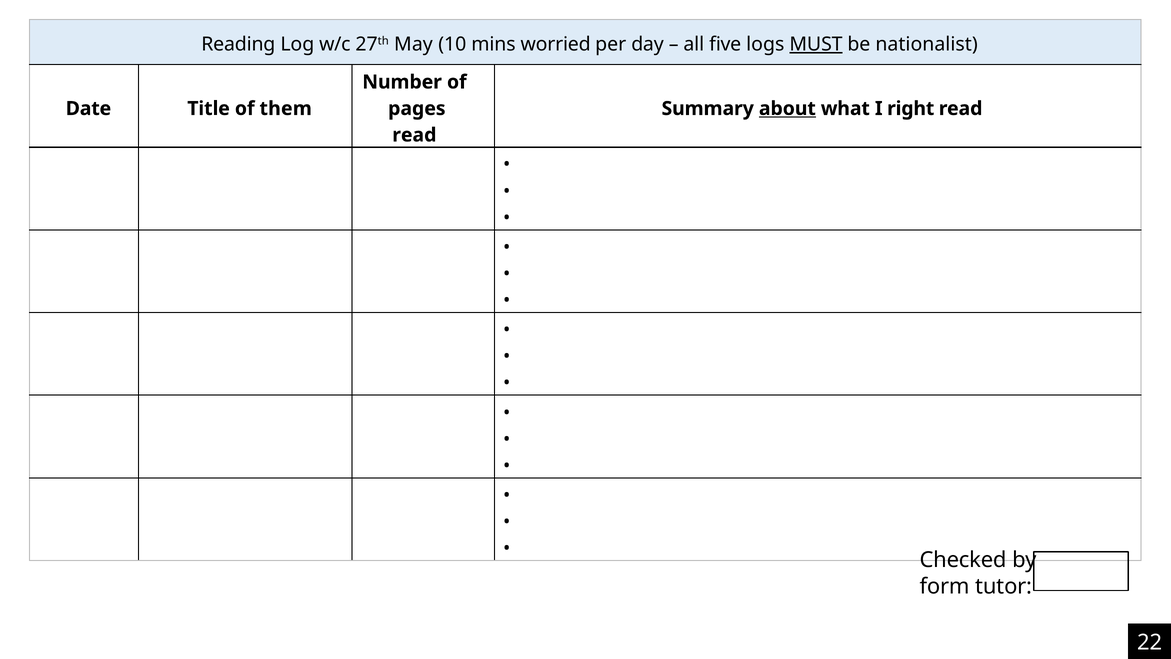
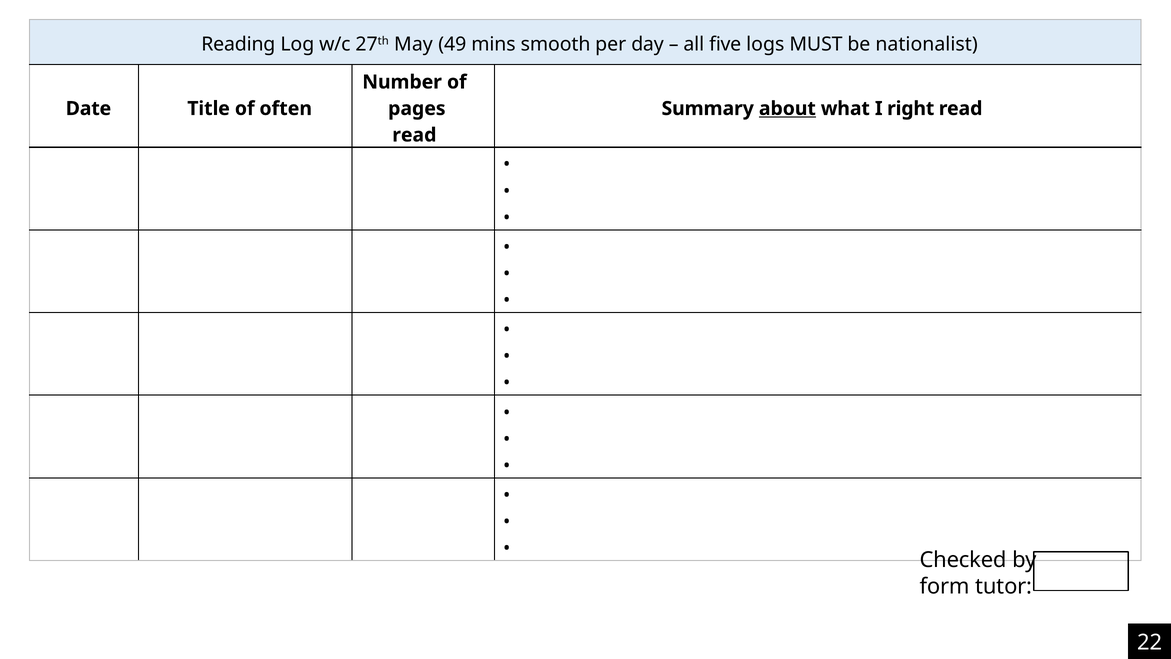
10: 10 -> 49
worried: worried -> smooth
MUST underline: present -> none
them: them -> often
